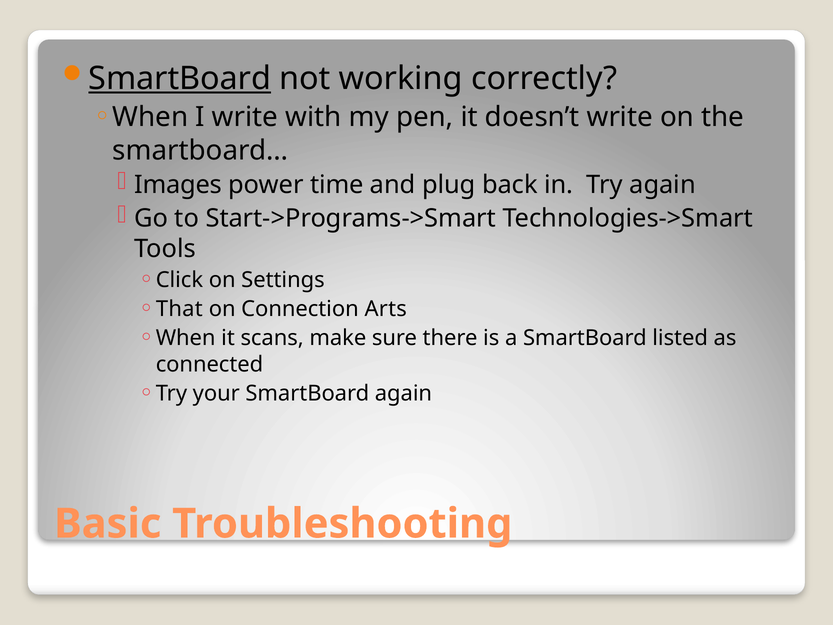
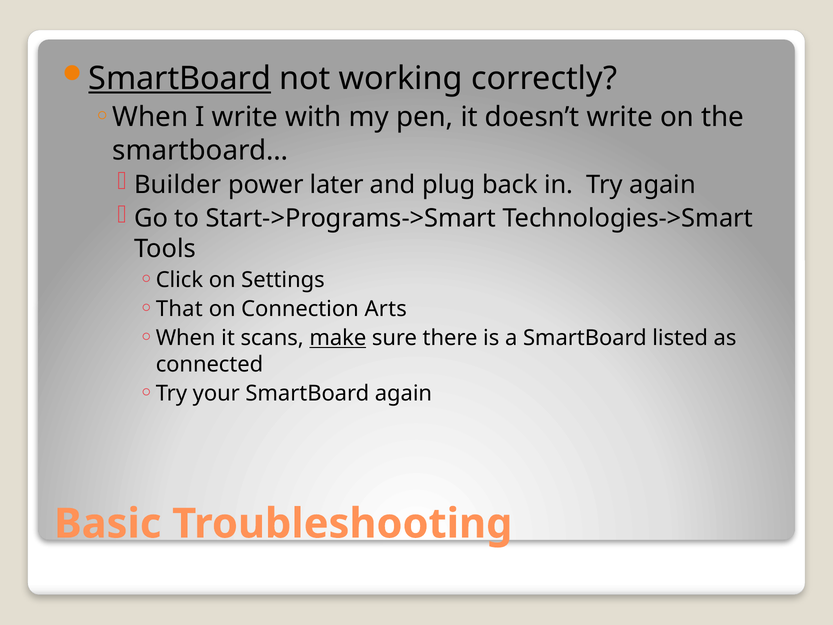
Images: Images -> Builder
time: time -> later
make underline: none -> present
